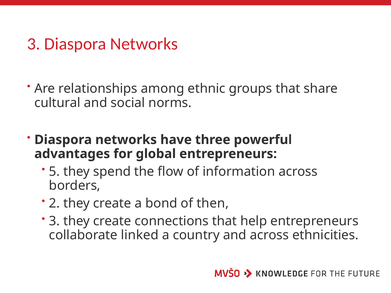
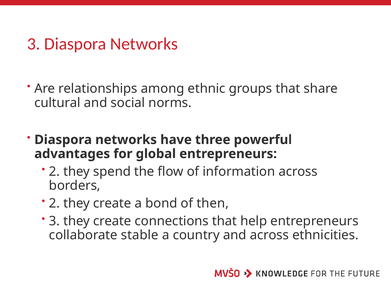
5 at (54, 172): 5 -> 2
linked: linked -> stable
